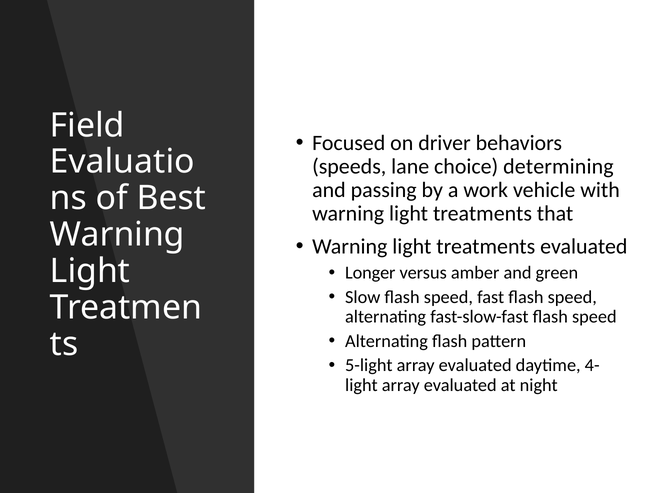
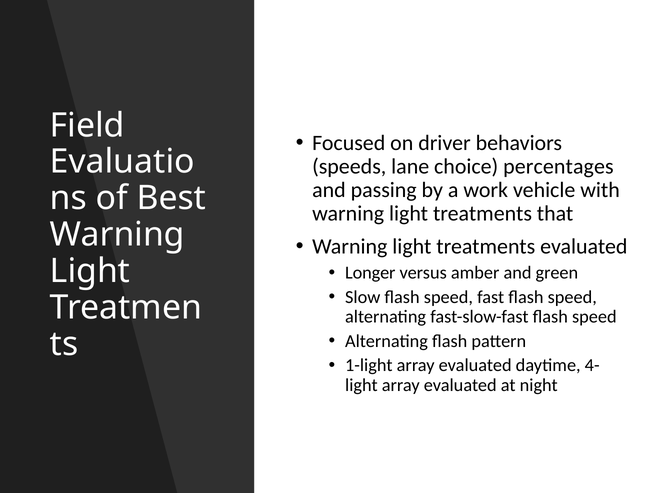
determining: determining -> percentages
5-light: 5-light -> 1-light
